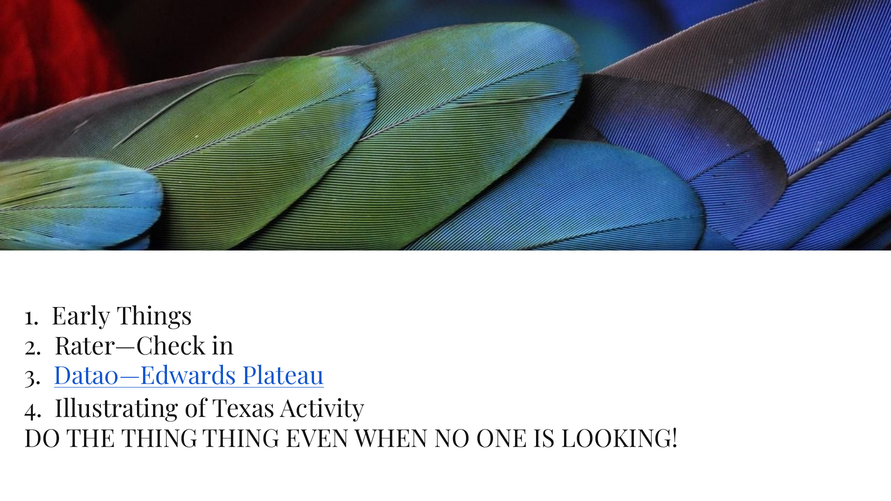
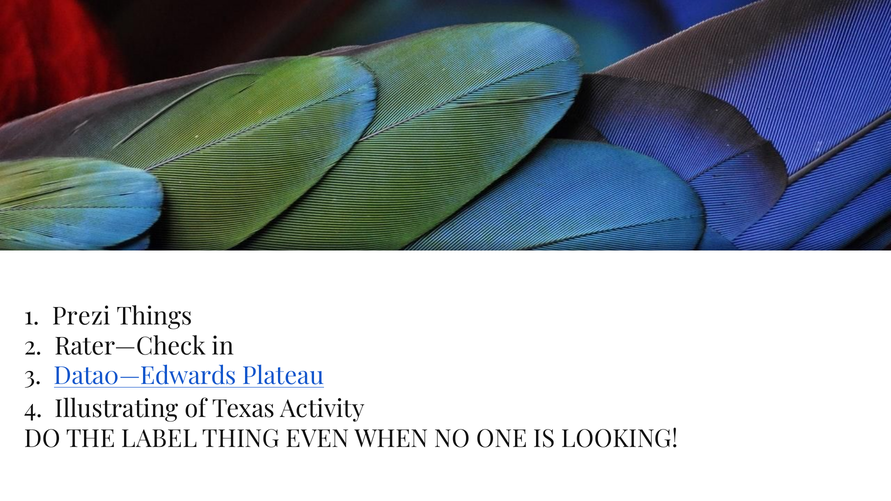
Early: Early -> Prezi
THE THING: THING -> LABEL
